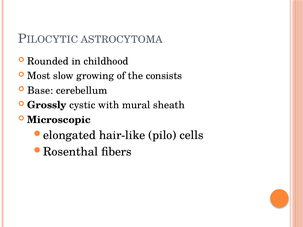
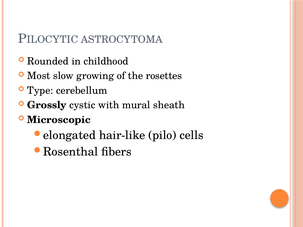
consists: consists -> rosettes
Base: Base -> Type
